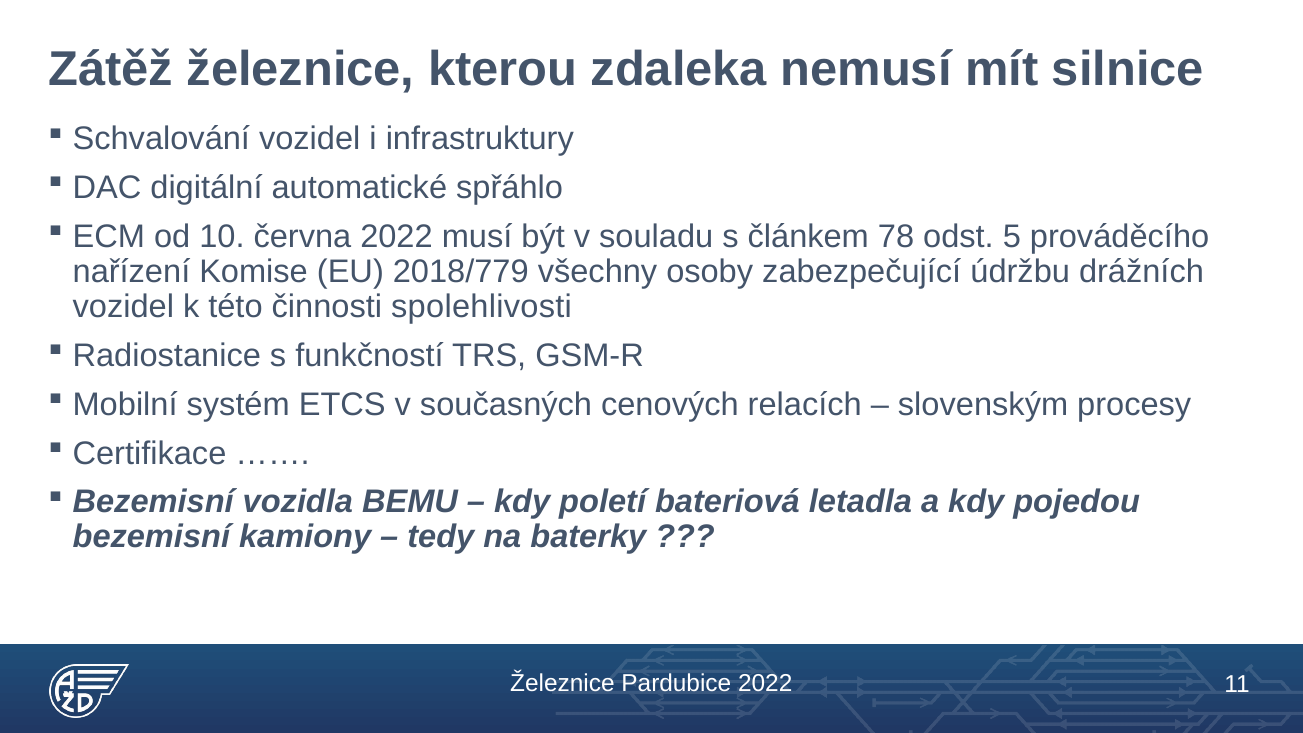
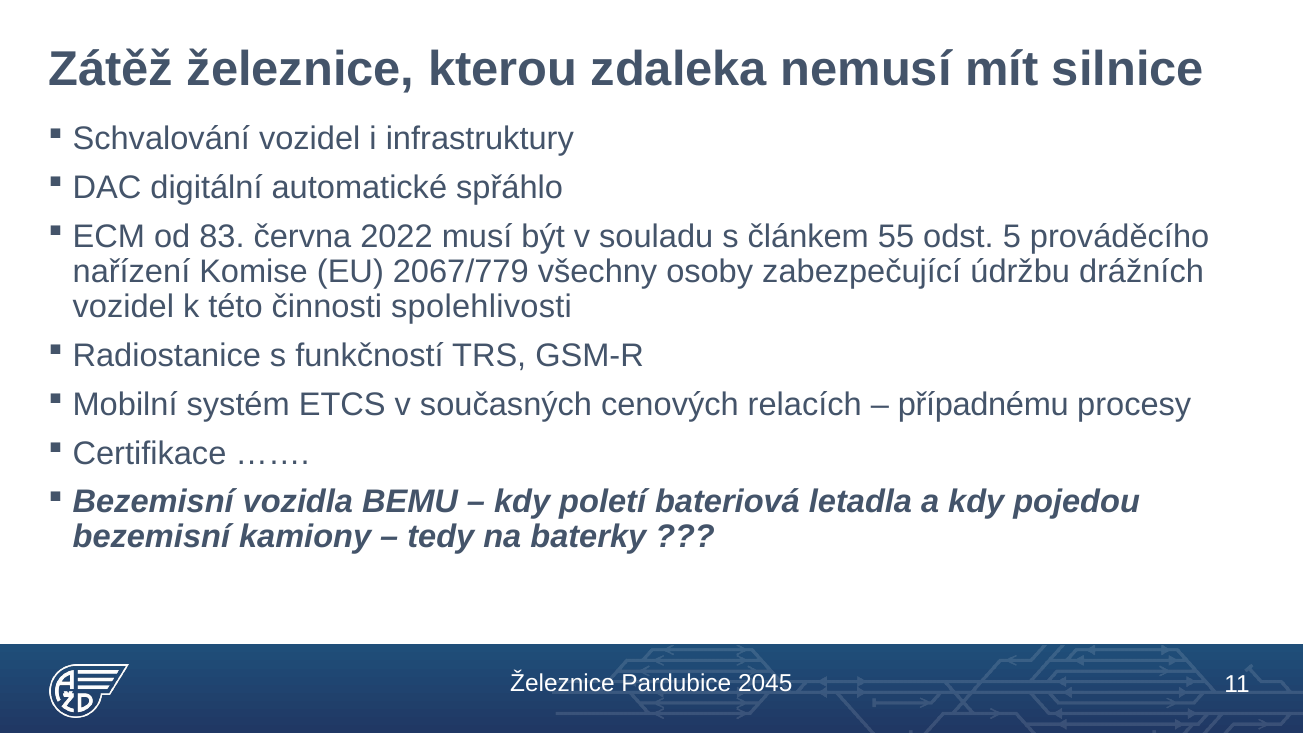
10: 10 -> 83
78: 78 -> 55
2018/779: 2018/779 -> 2067/779
slovenským: slovenským -> případnému
Pardubice 2022: 2022 -> 2045
